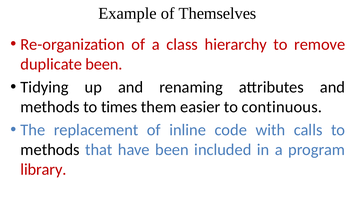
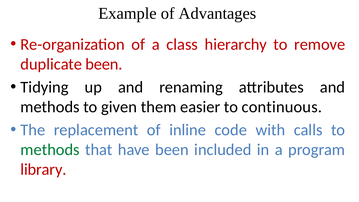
Themselves: Themselves -> Advantages
times: times -> given
methods at (50, 150) colour: black -> green
